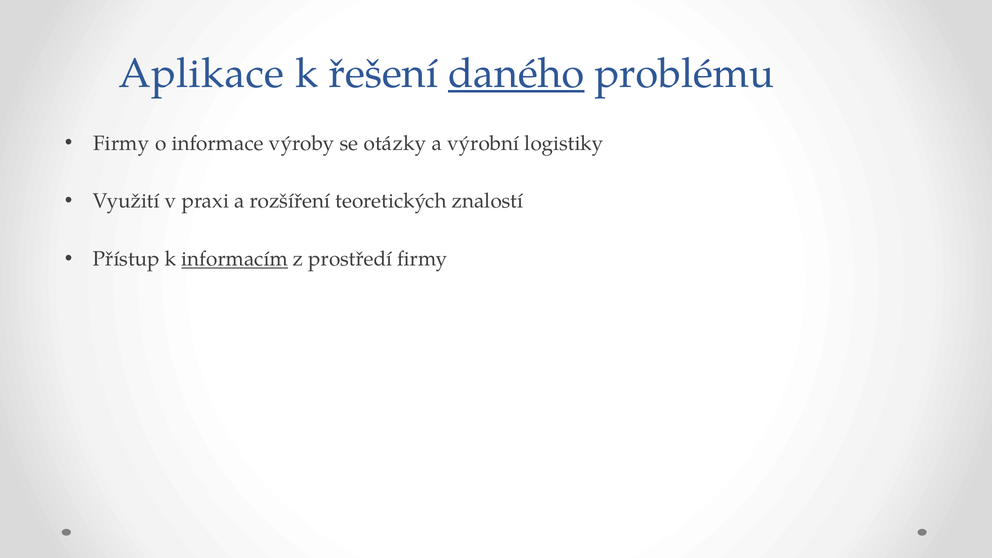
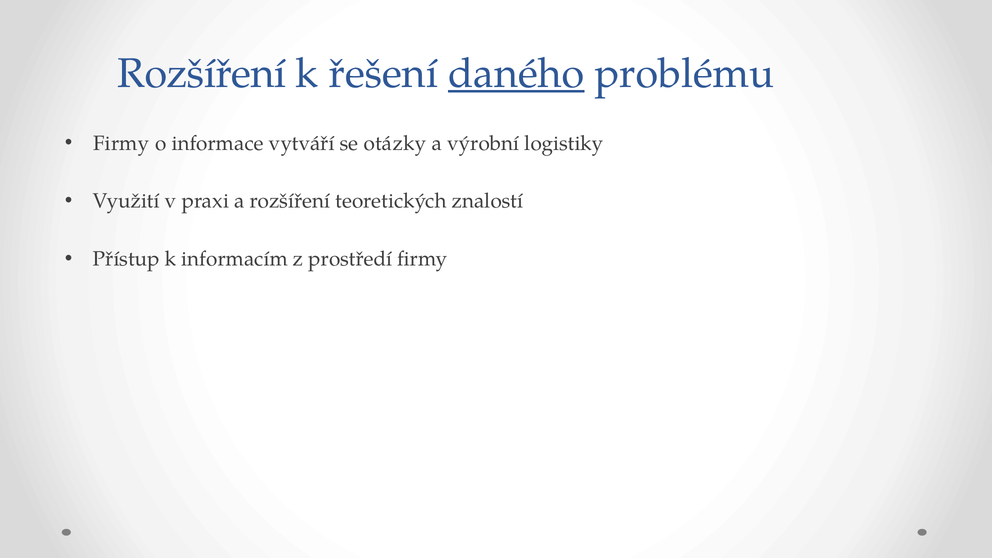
Aplikace at (201, 73): Aplikace -> Rozšíření
výroby: výroby -> vytváří
informacím underline: present -> none
